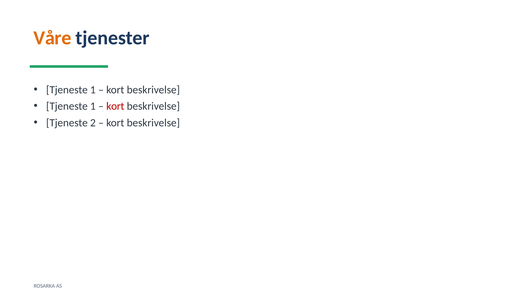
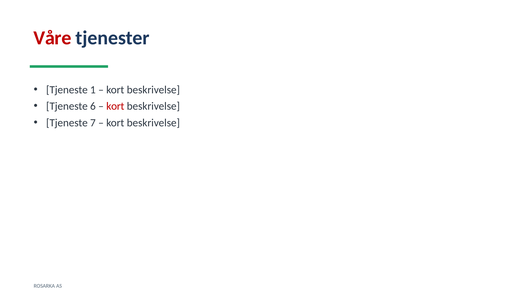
Våre colour: orange -> red
1 at (93, 106): 1 -> 6
2: 2 -> 7
